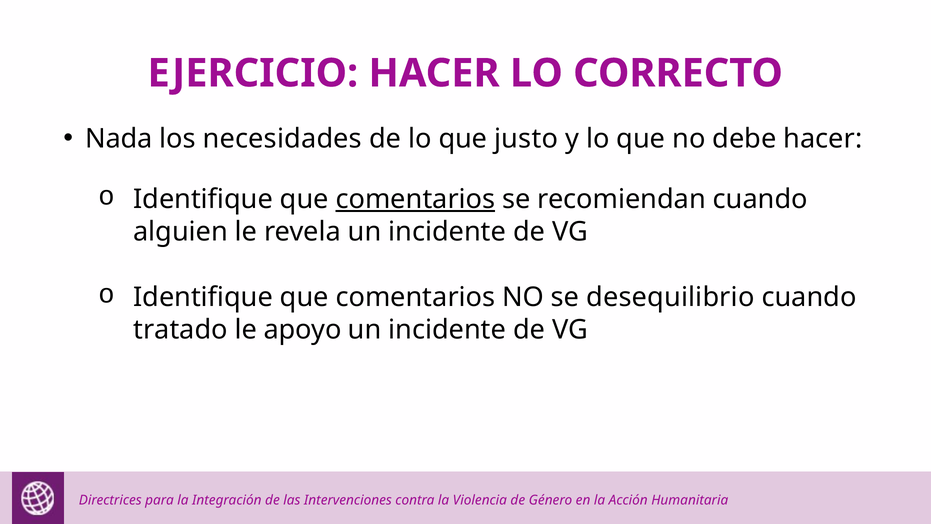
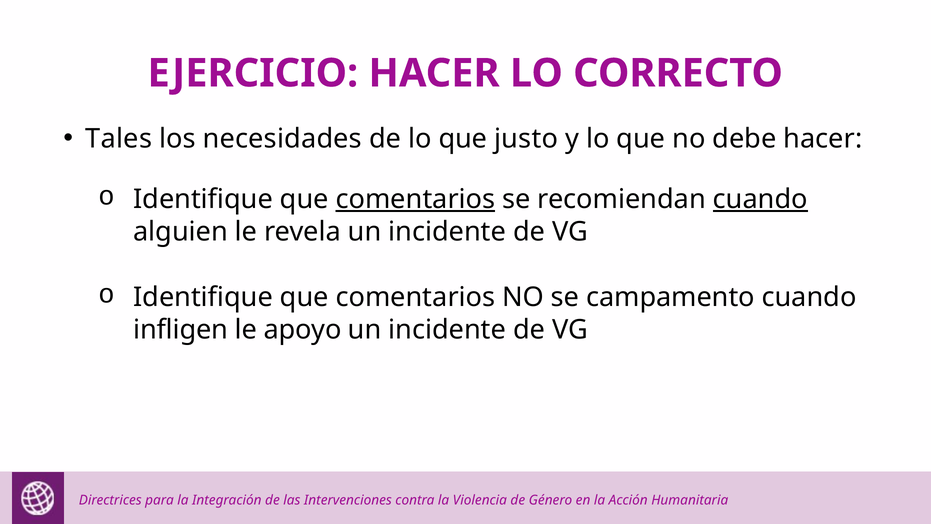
Nada: Nada -> Tales
cuando at (760, 199) underline: none -> present
desequilibrio: desequilibrio -> campamento
tratado: tratado -> infligen
